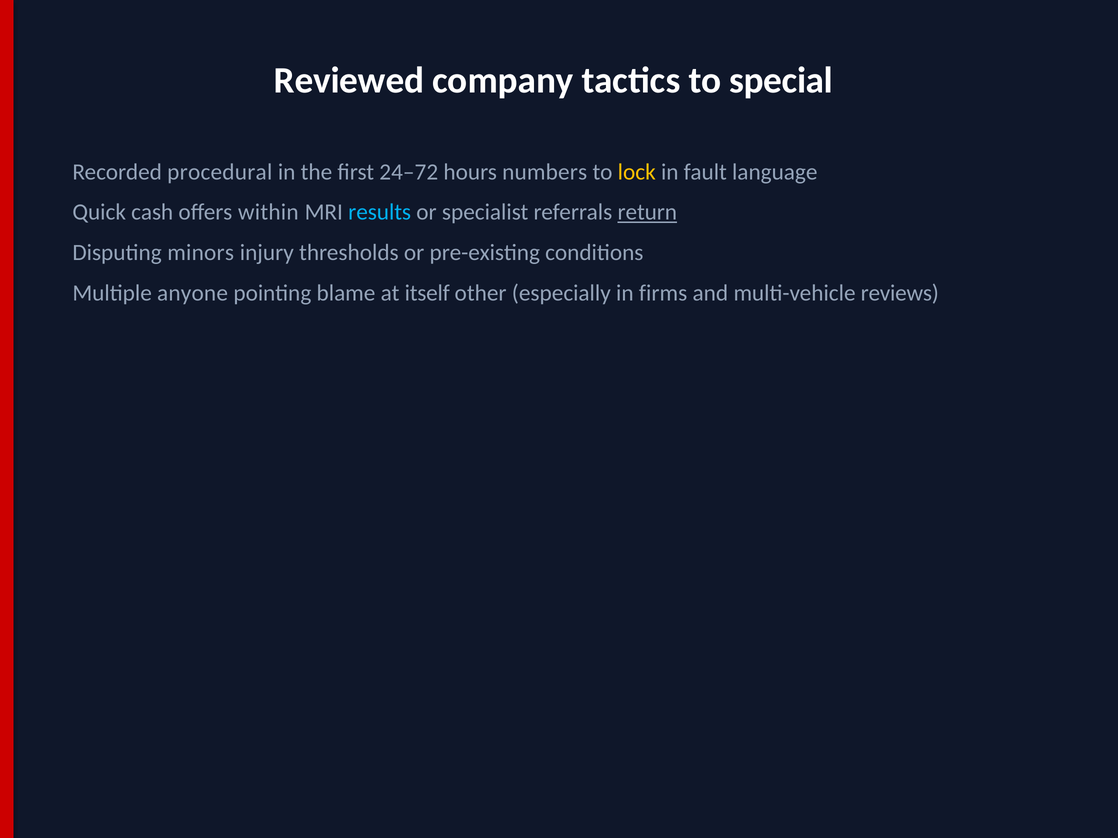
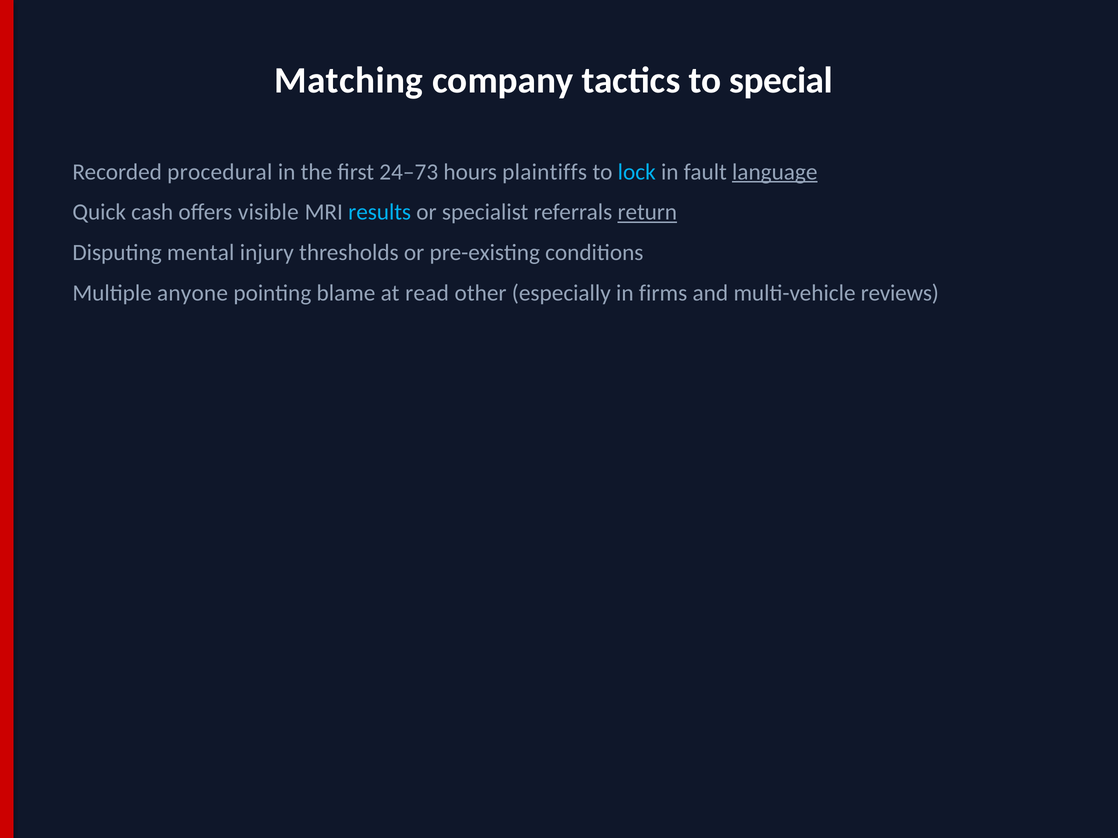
Reviewed: Reviewed -> Matching
24–72: 24–72 -> 24–73
numbers: numbers -> plaintiffs
lock colour: yellow -> light blue
language underline: none -> present
within: within -> visible
minors: minors -> mental
itself: itself -> read
